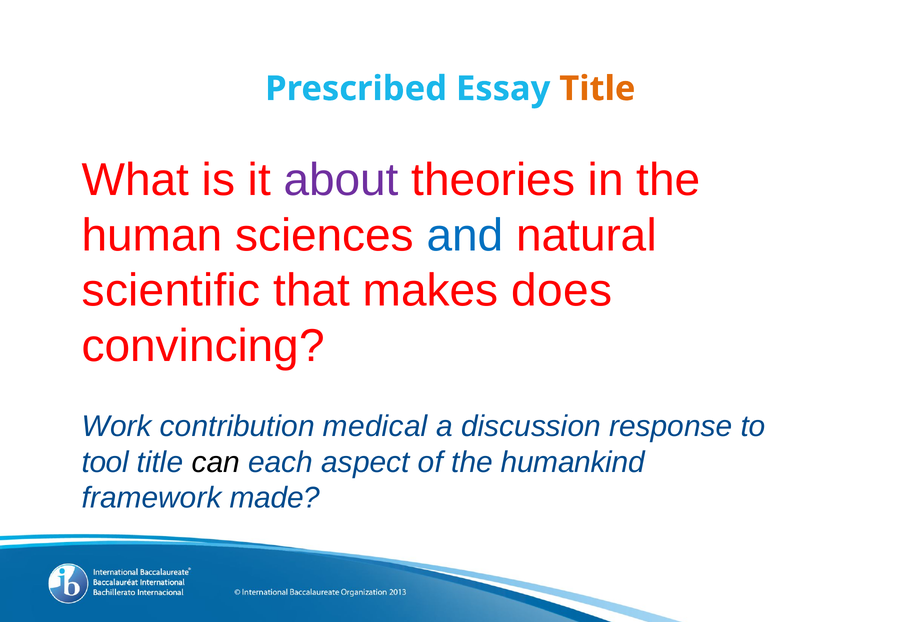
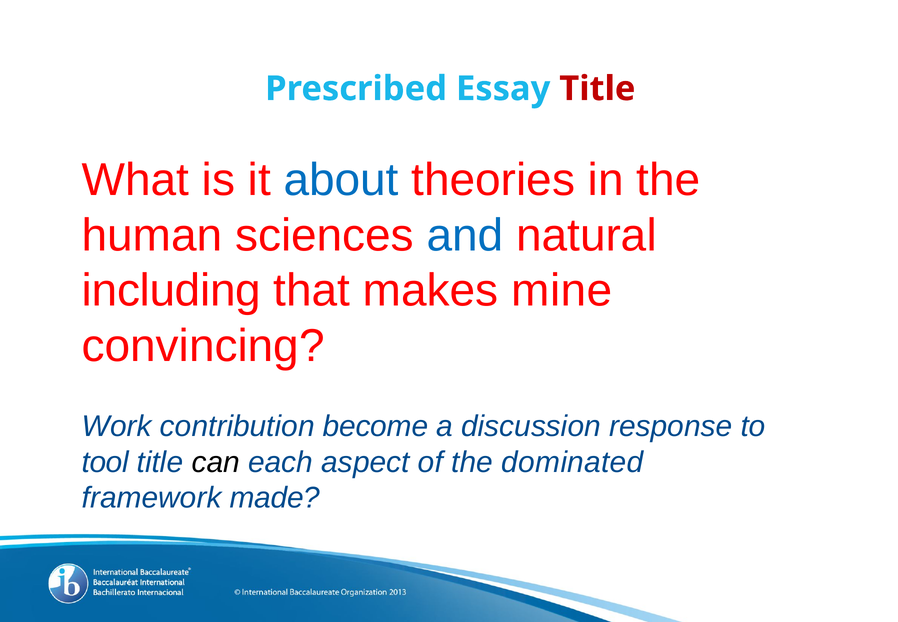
Title at (597, 89) colour: orange -> red
about colour: purple -> blue
scientific: scientific -> including
does: does -> mine
medical: medical -> become
humankind: humankind -> dominated
